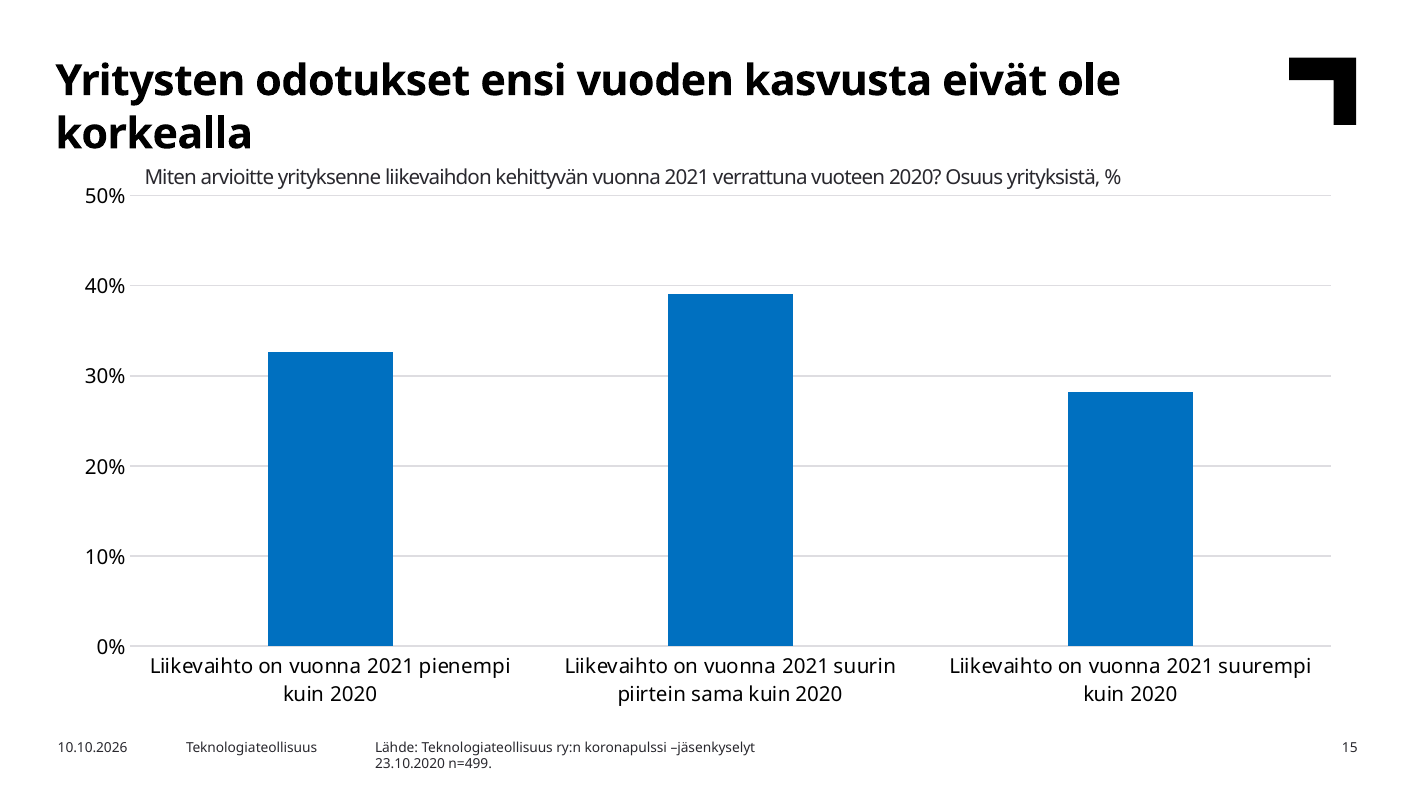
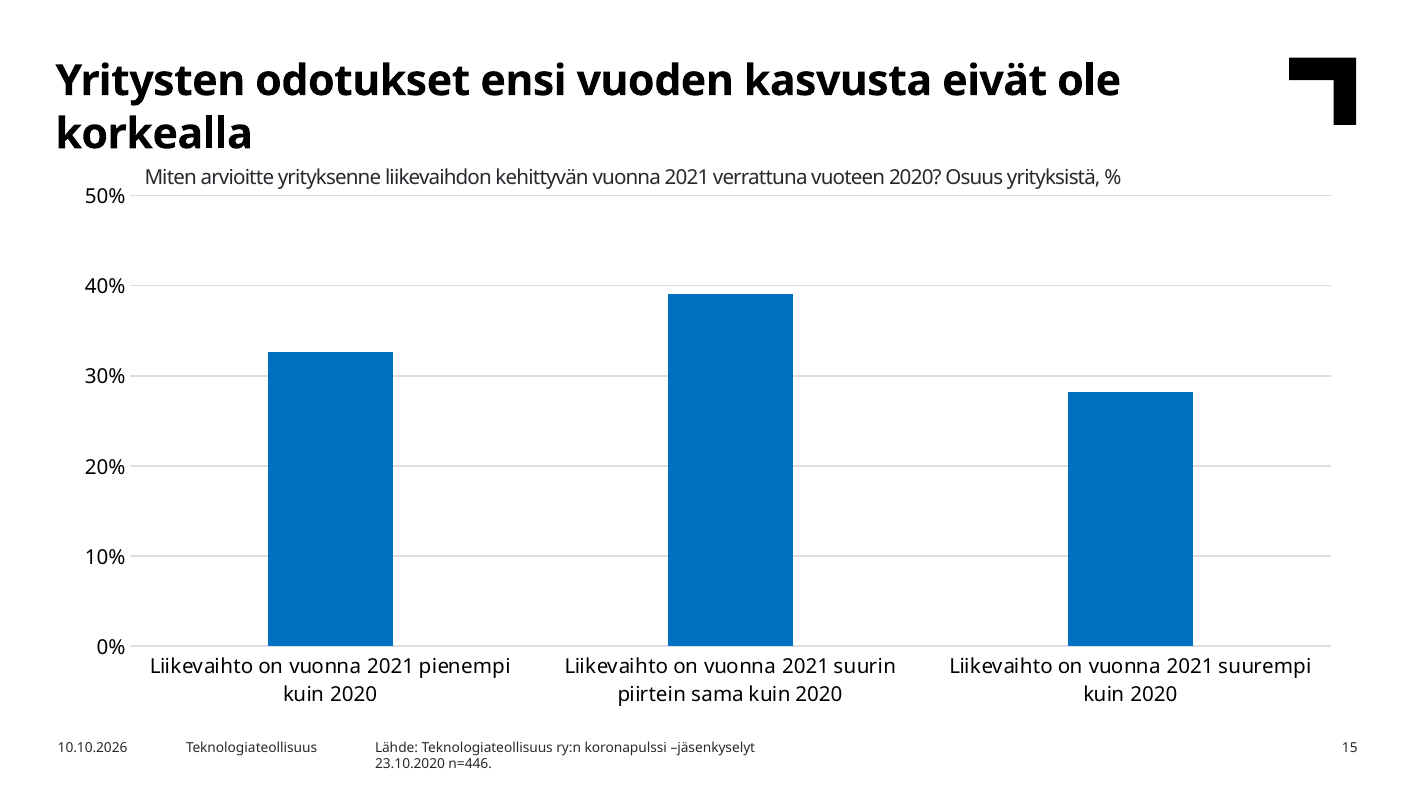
n=499: n=499 -> n=446
